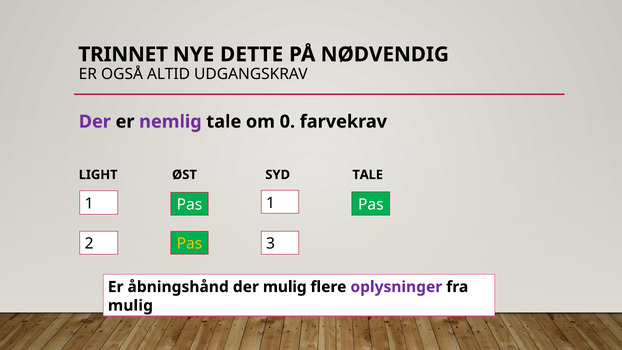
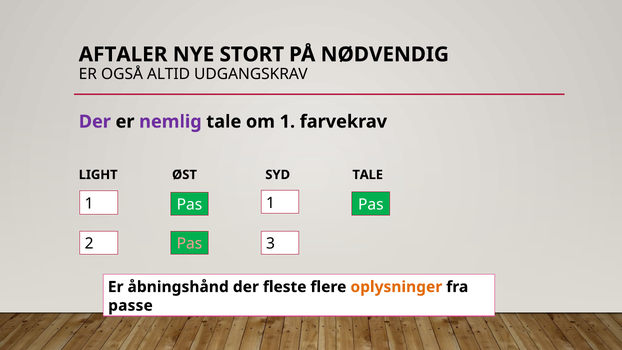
TRINNET: TRINNET -> AFTALER
DETTE: DETTE -> STORT
om 0: 0 -> 1
Pas at (189, 244) colour: yellow -> pink
der mulig: mulig -> fleste
oplysninger colour: purple -> orange
mulig at (130, 305): mulig -> passe
